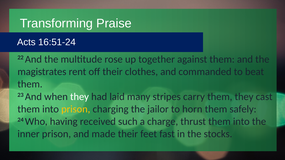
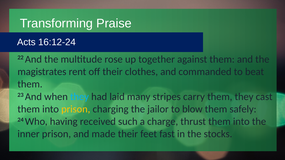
16:51-24: 16:51-24 -> 16:12-24
they at (79, 97) colour: white -> light blue
horn: horn -> blow
